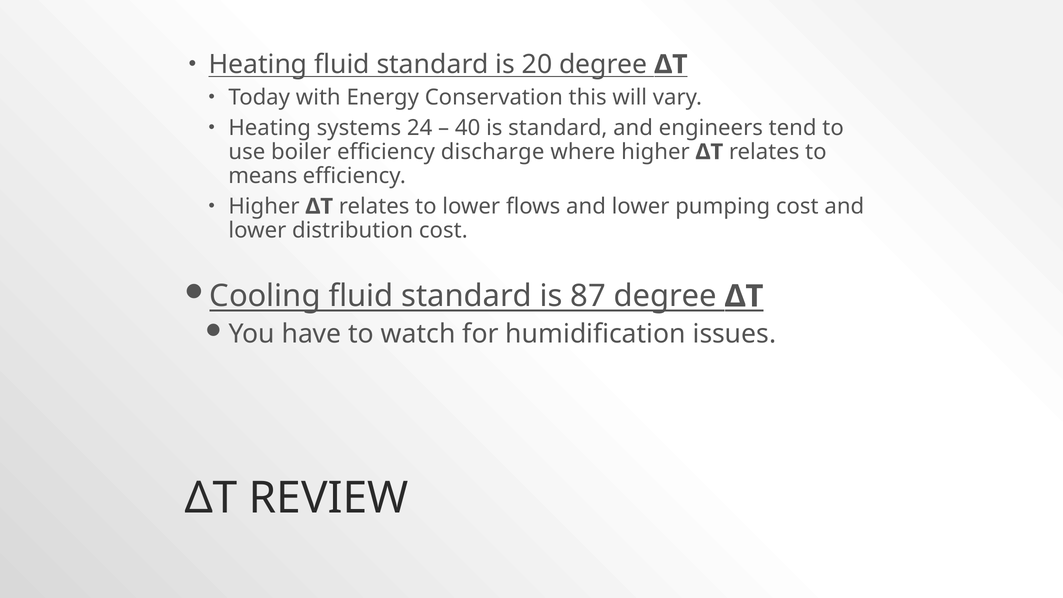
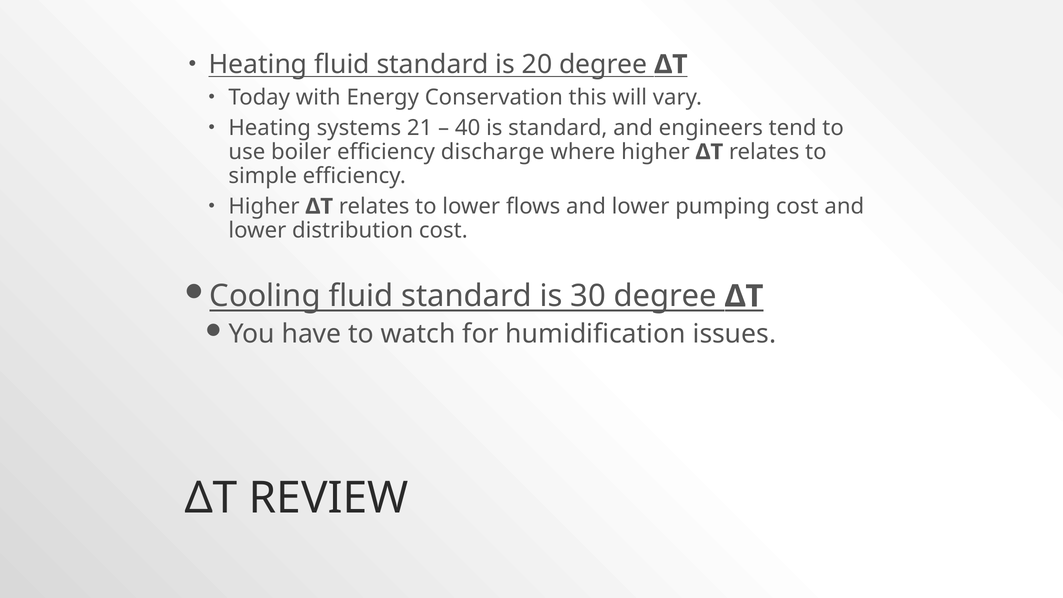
24: 24 -> 21
means: means -> simple
87: 87 -> 30
